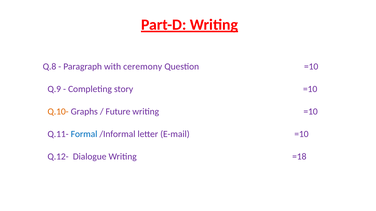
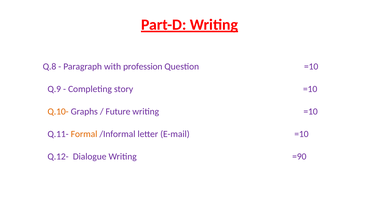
ceremony: ceremony -> profession
Formal colour: blue -> orange
=18: =18 -> =90
